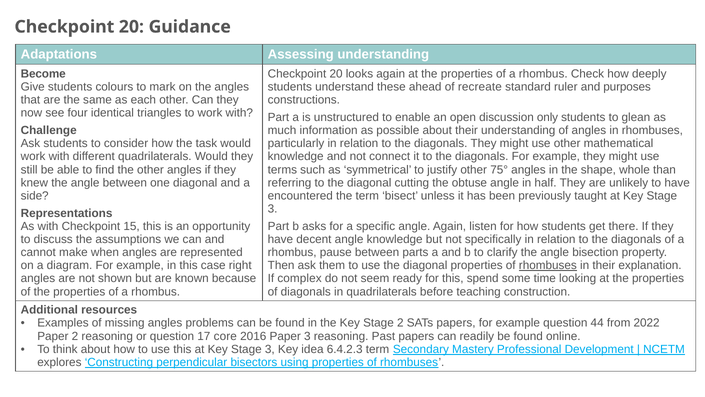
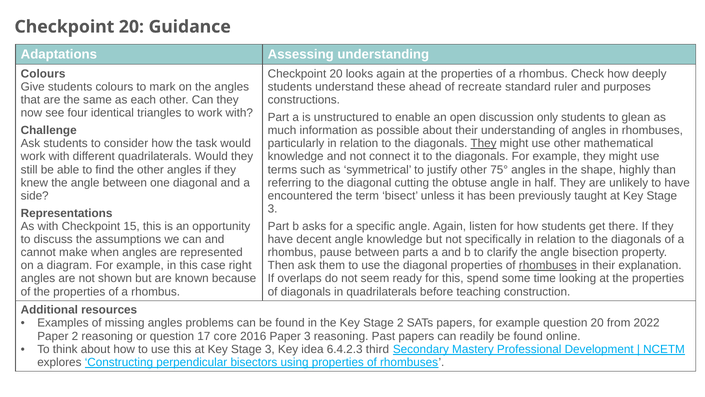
Become at (43, 74): Become -> Colours
They at (484, 143) underline: none -> present
whole: whole -> highly
complex: complex -> overlaps
question 44: 44 -> 20
6.4.2.3 term: term -> third
